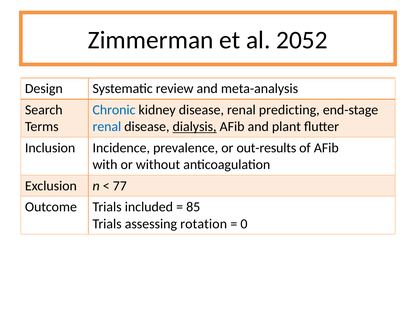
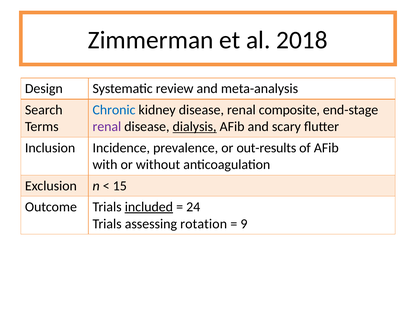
2052: 2052 -> 2018
predicting: predicting -> composite
renal at (107, 127) colour: blue -> purple
plant: plant -> scary
77: 77 -> 15
included underline: none -> present
85: 85 -> 24
0: 0 -> 9
